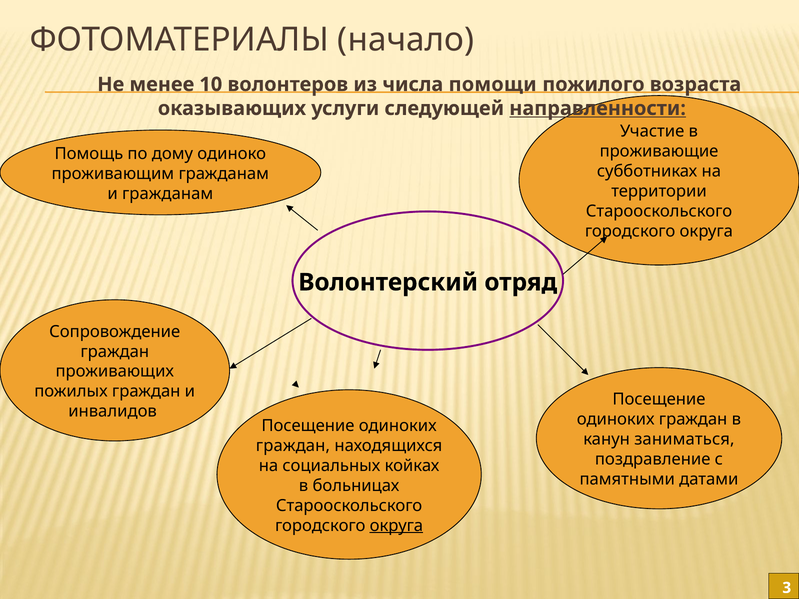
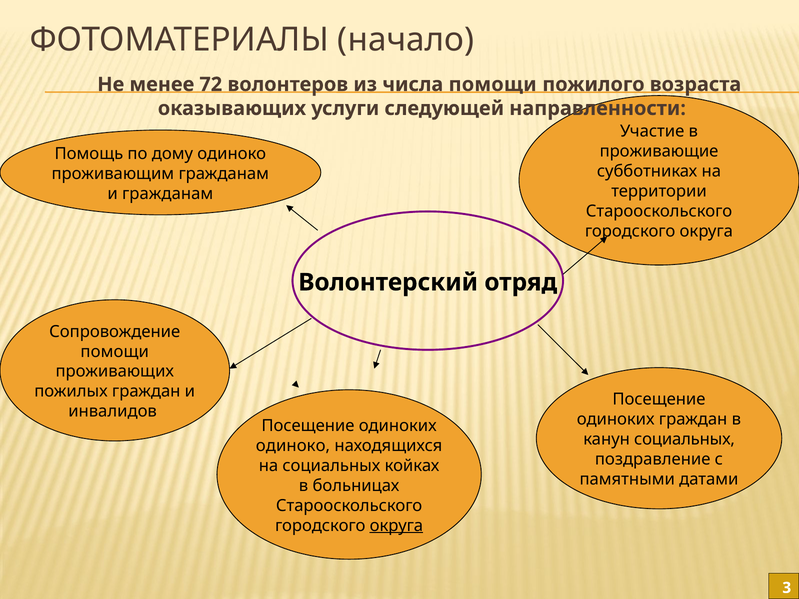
10: 10 -> 72
направленности underline: present -> none
граждан at (115, 352): граждан -> помощи
канун заниматься: заниматься -> социальных
граждан at (293, 446): граждан -> одиноко
